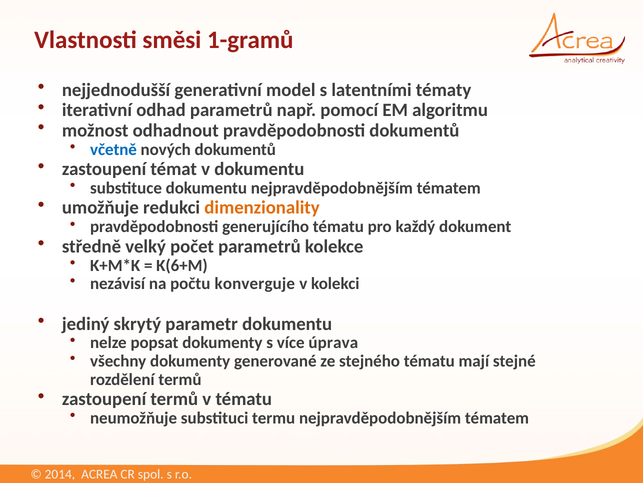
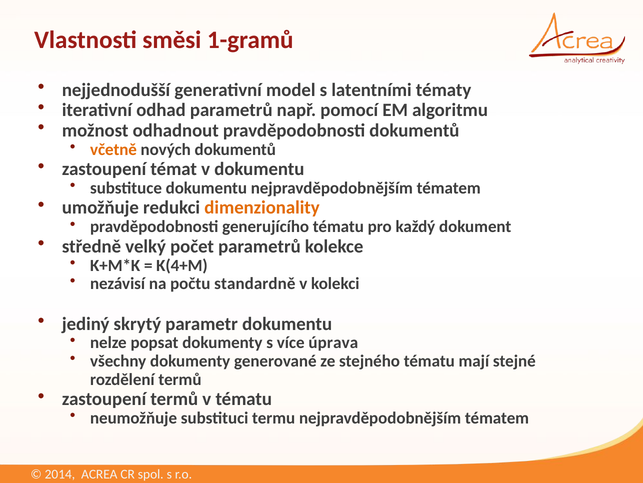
včetně colour: blue -> orange
K(6+M: K(6+M -> K(4+M
konverguje: konverguje -> standardně
